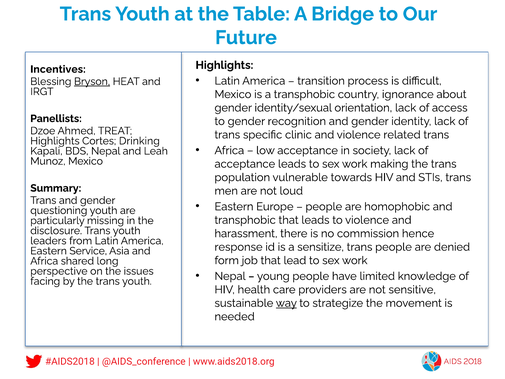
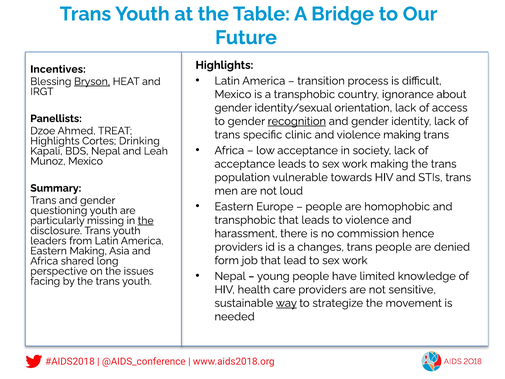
recognition underline: none -> present
violence related: related -> making
the at (146, 220) underline: none -> present
response at (239, 247): response -> providers
sensitize: sensitize -> changes
Eastern Service: Service -> Making
